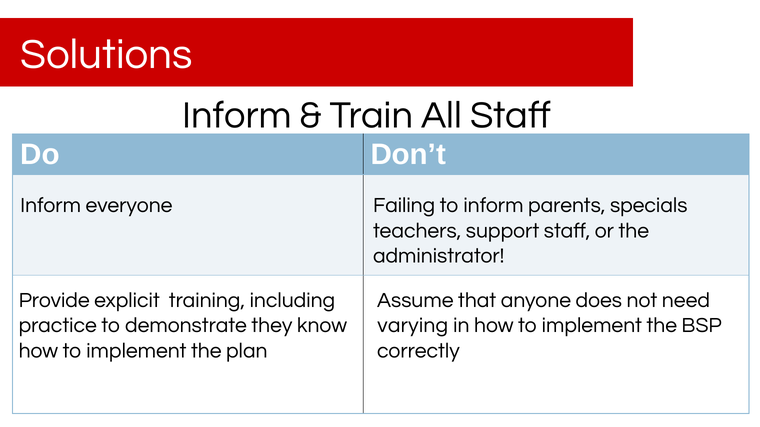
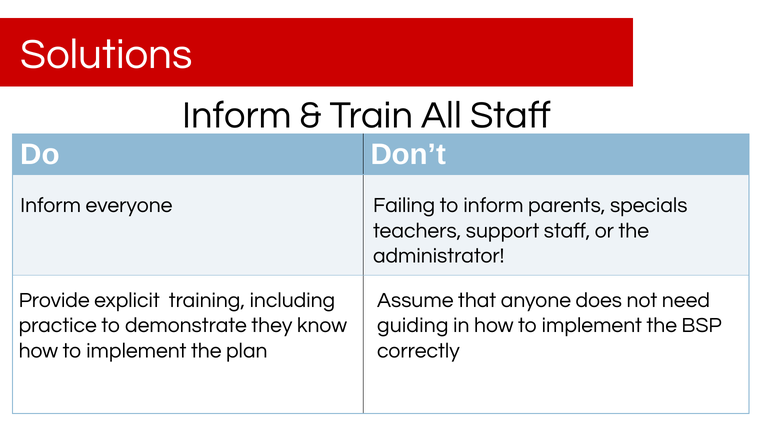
varying: varying -> guiding
